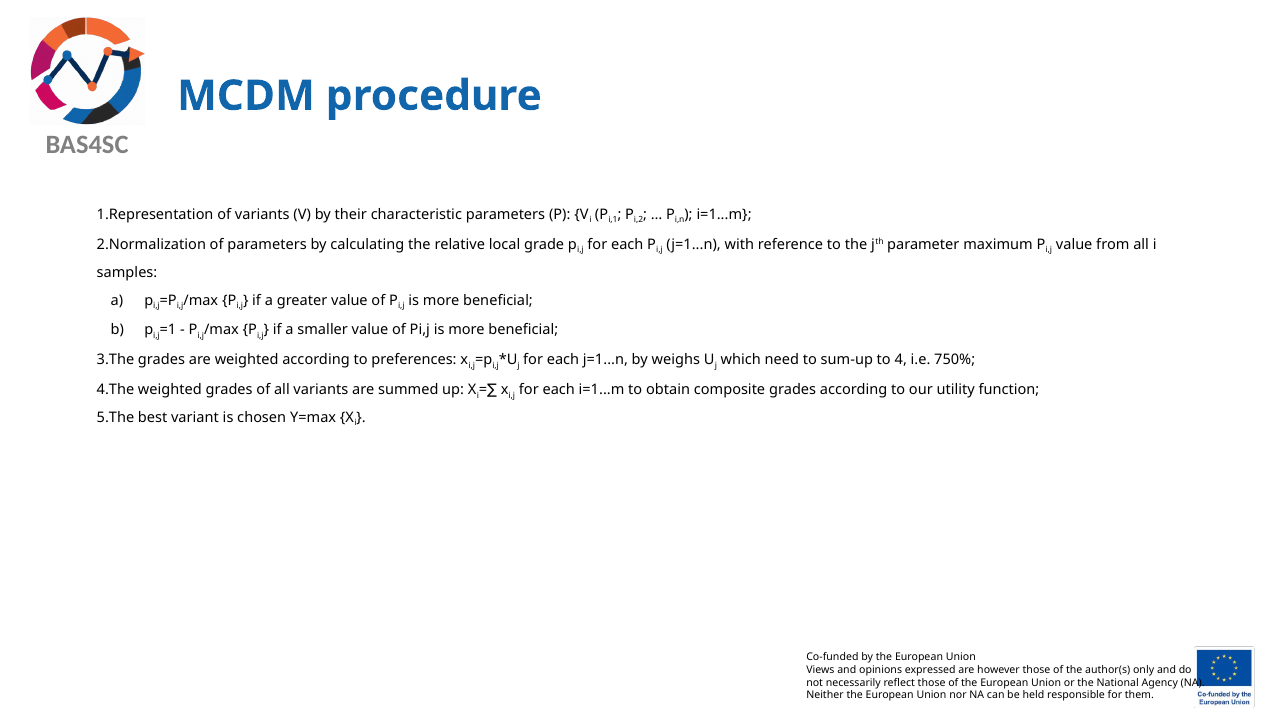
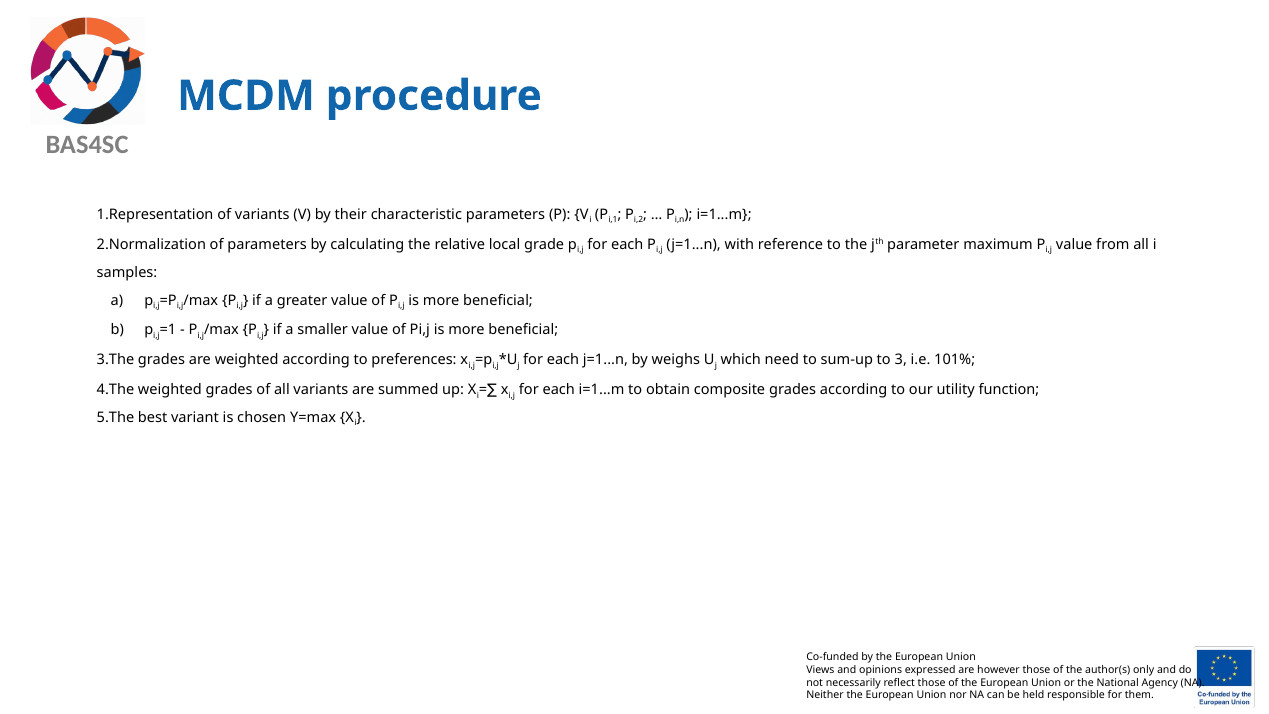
4: 4 -> 3
750%: 750% -> 101%
